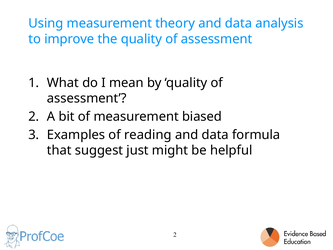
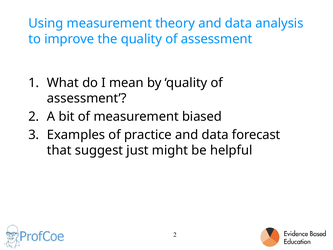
reading: reading -> practice
formula: formula -> forecast
